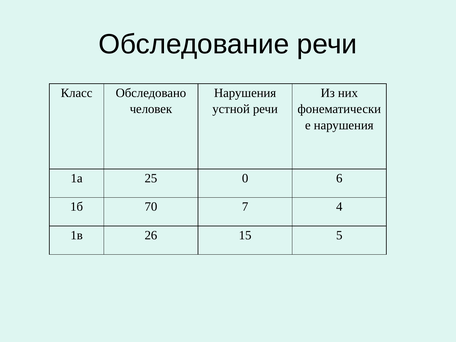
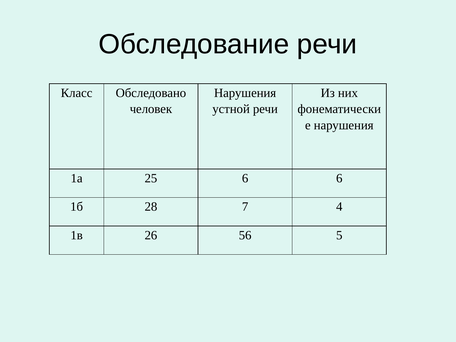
25 0: 0 -> 6
70: 70 -> 28
15: 15 -> 56
